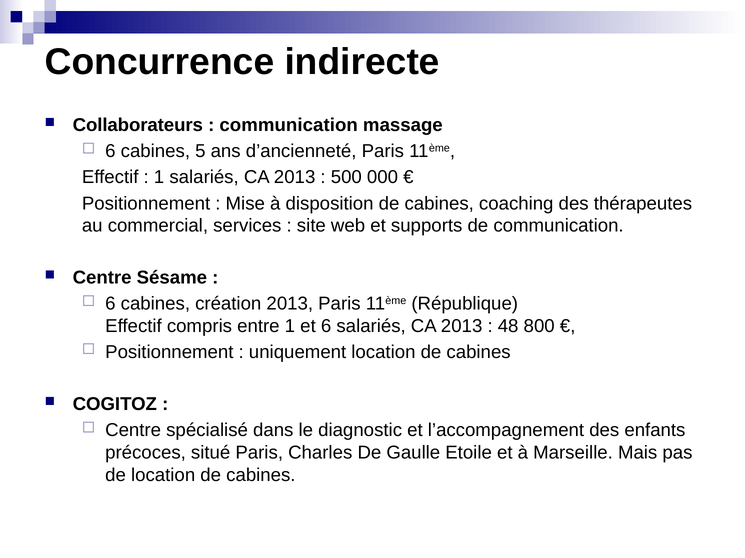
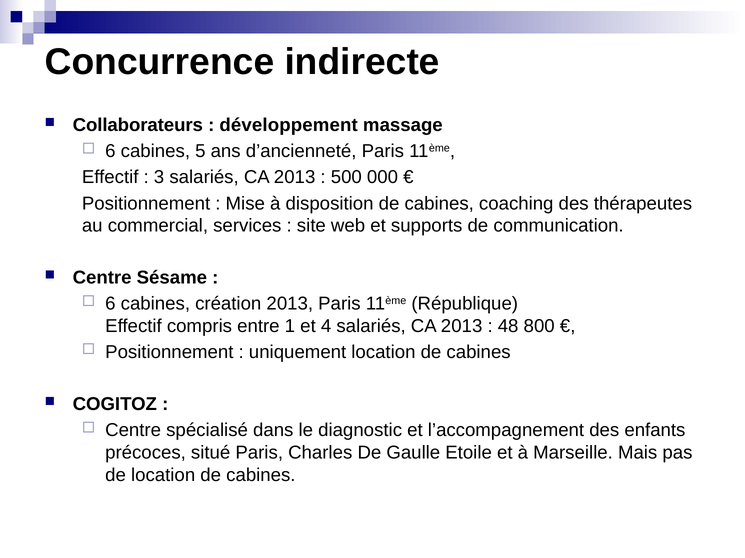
communication at (289, 125): communication -> développement
1 at (159, 178): 1 -> 3
et 6: 6 -> 4
